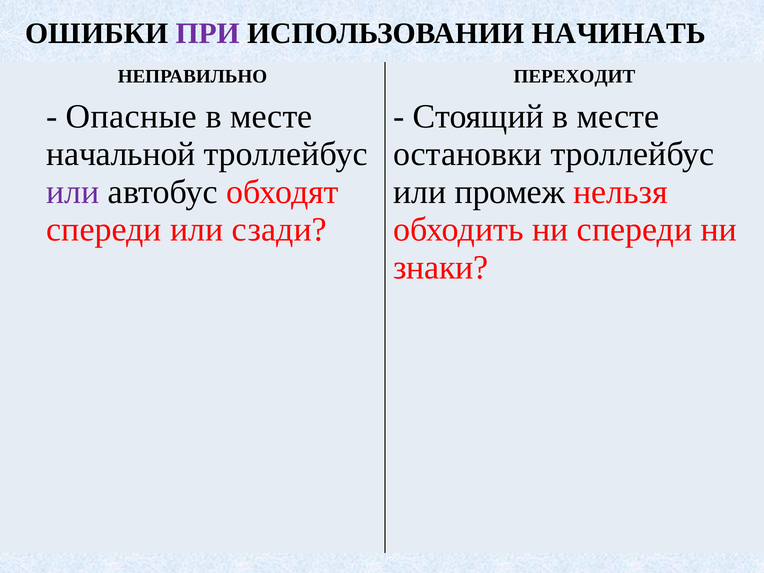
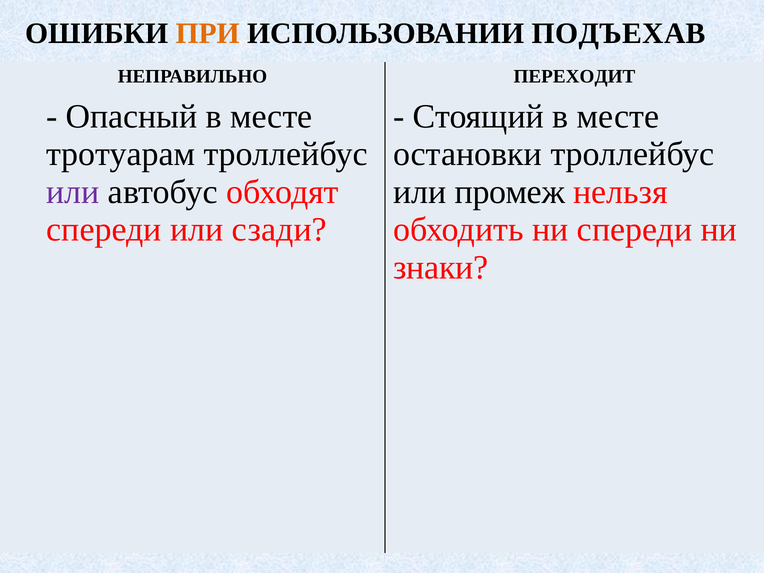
ПРИ colour: purple -> orange
НАЧИНАТЬ: НАЧИНАТЬ -> ПОДЪЕХАВ
Опасные: Опасные -> Опасный
начальной: начальной -> тротуарам
